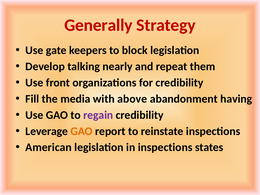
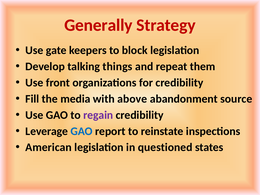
nearly: nearly -> things
having: having -> source
GAO at (82, 131) colour: orange -> blue
in inspections: inspections -> questioned
